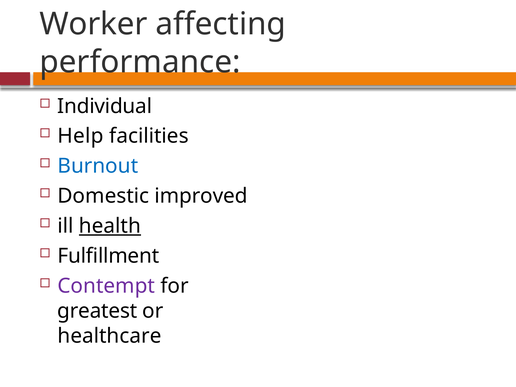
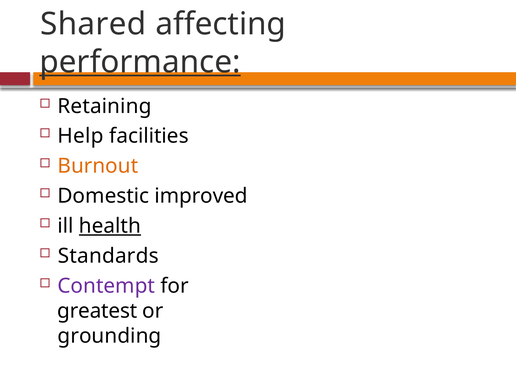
Worker: Worker -> Shared
performance underline: none -> present
Individual: Individual -> Retaining
Burnout colour: blue -> orange
Fulfillment: Fulfillment -> Standards
healthcare: healthcare -> grounding
